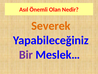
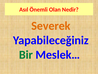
Bir colour: purple -> green
